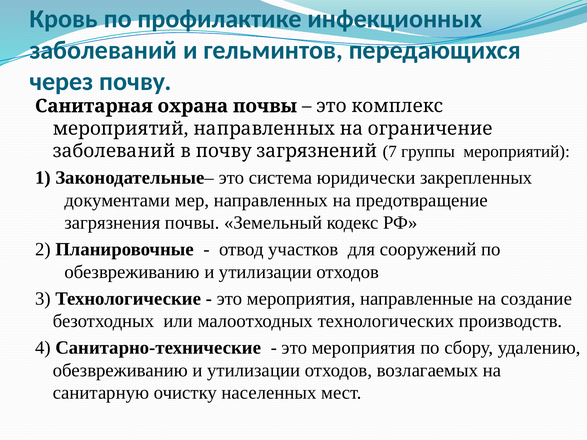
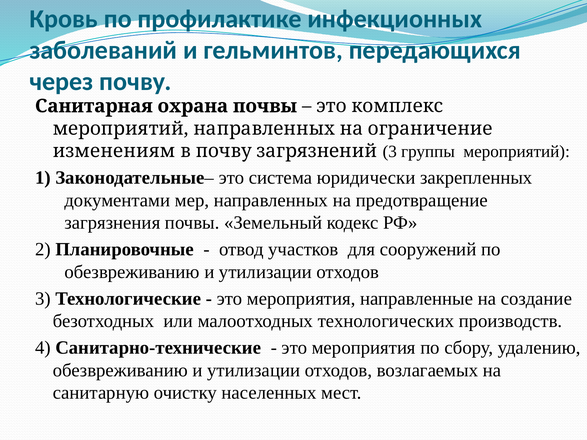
заболеваний at (114, 151): заболеваний -> изменениям
загрязнений 7: 7 -> 3
